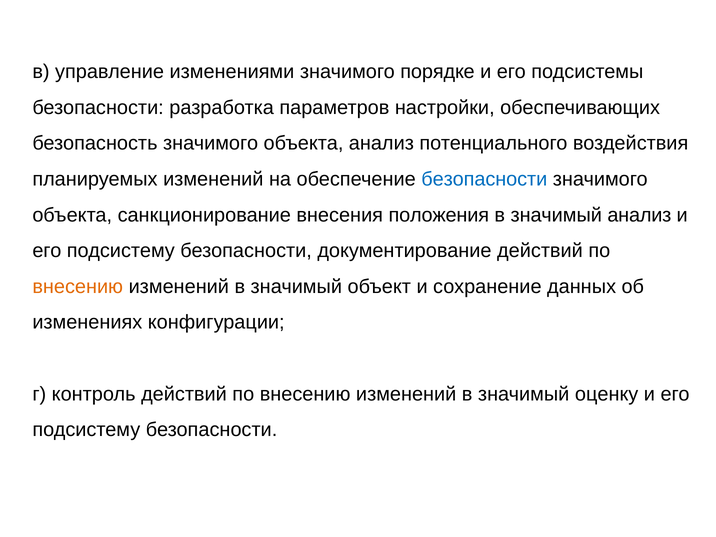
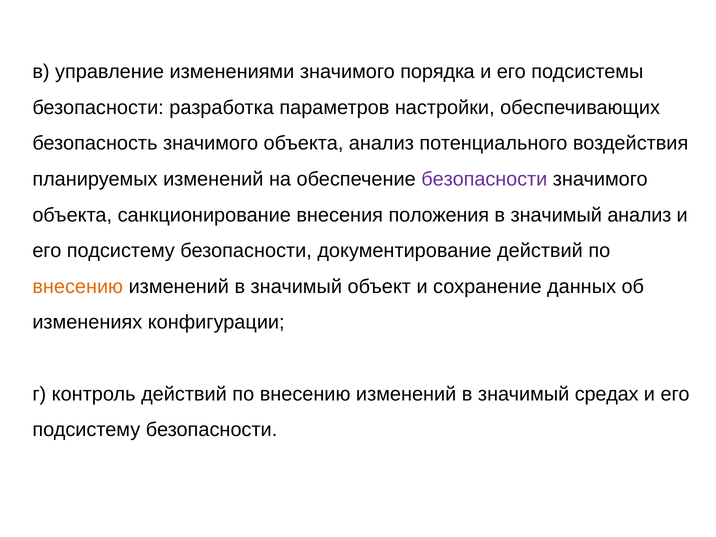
порядке: порядке -> порядка
безопасности at (484, 179) colour: blue -> purple
оценку: оценку -> средах
